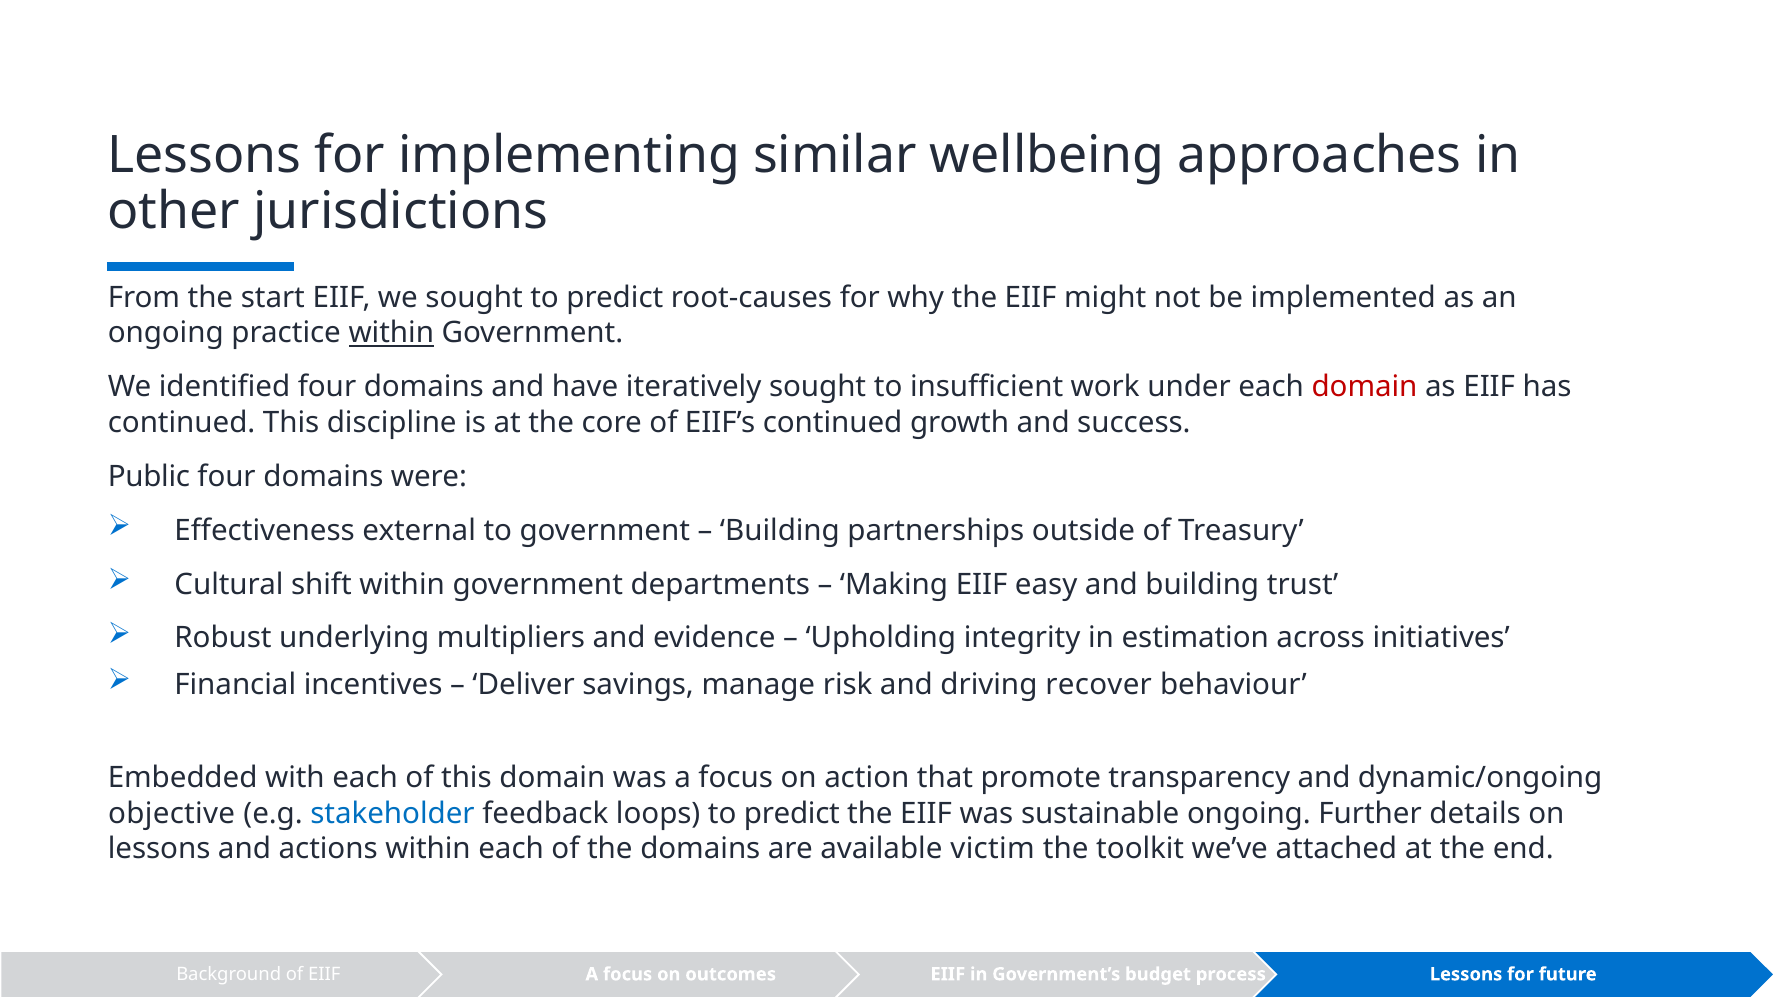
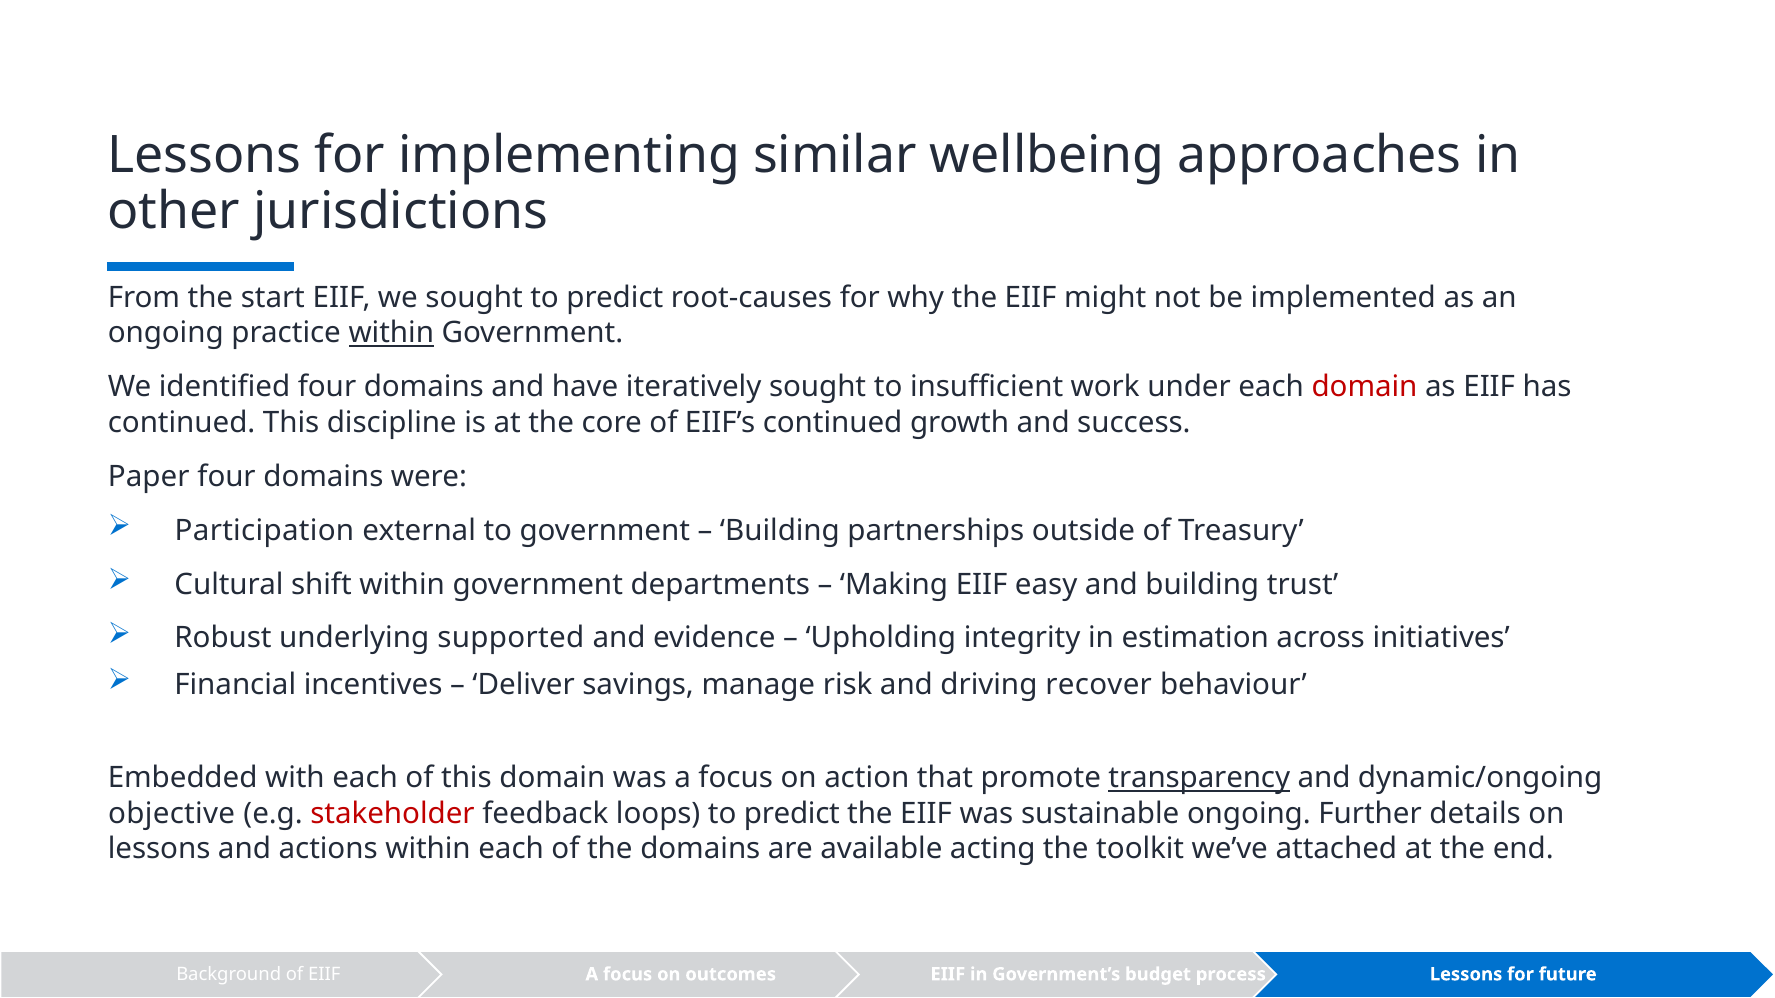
Public: Public -> Paper
Effectiveness: Effectiveness -> Participation
multipliers: multipliers -> supported
transparency underline: none -> present
stakeholder colour: blue -> red
victim: victim -> acting
